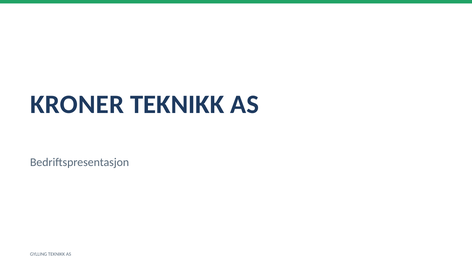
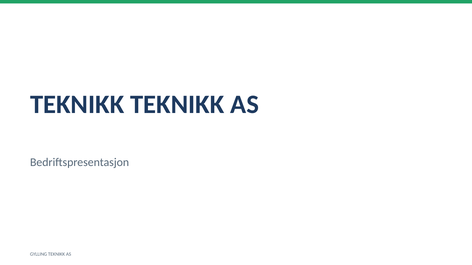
KRONER at (77, 105): KRONER -> TEKNIKK
